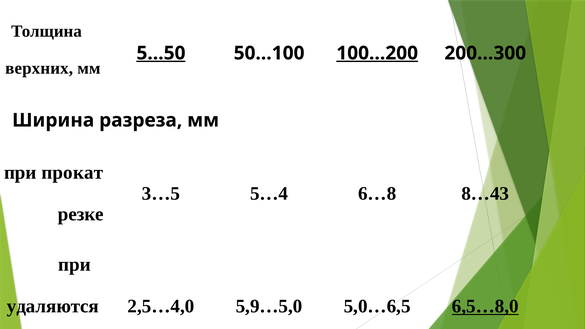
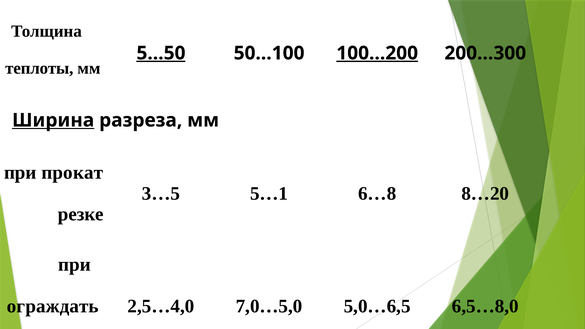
верхних: верхних -> теплоты
Ширина underline: none -> present
5…4: 5…4 -> 5…1
8…43: 8…43 -> 8…20
удаляются: удаляются -> ограждать
5,9…5,0: 5,9…5,0 -> 7,0…5,0
6,5…8,0 underline: present -> none
